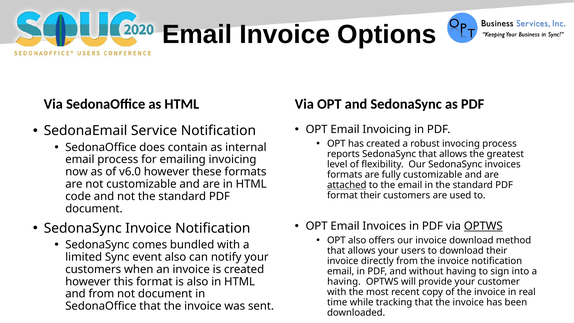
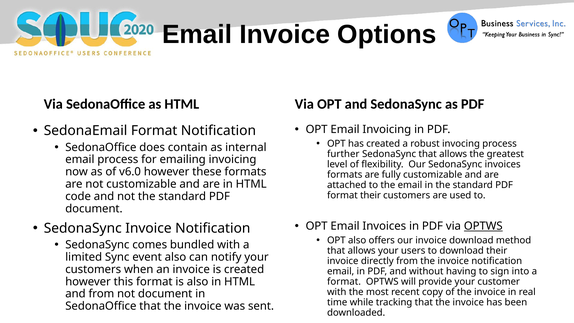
SedonaEmail Service: Service -> Format
reports: reports -> further
attached underline: present -> none
having at (344, 281): having -> format
